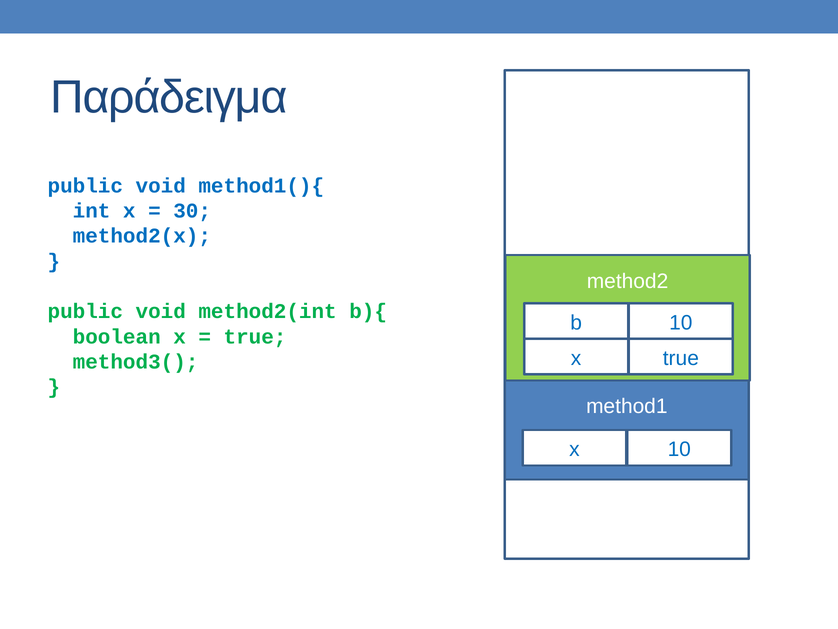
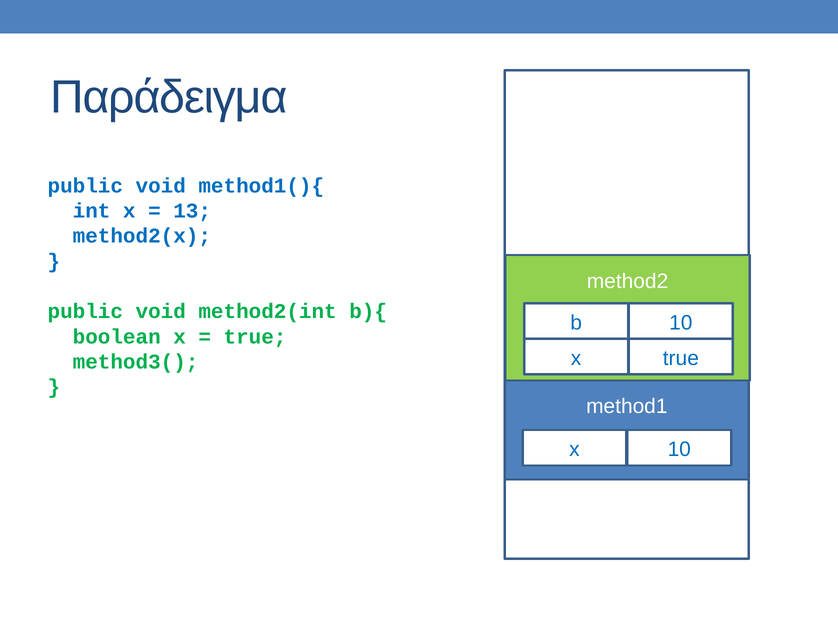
30: 30 -> 13
